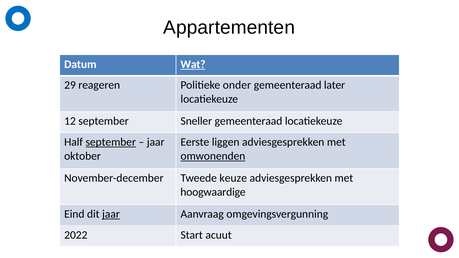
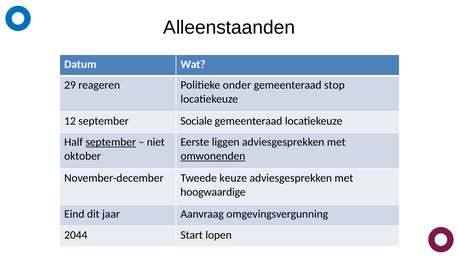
Appartementen: Appartementen -> Alleenstaanden
Wat underline: present -> none
later: later -> stop
Sneller: Sneller -> Sociale
jaar at (156, 142): jaar -> niet
jaar at (111, 214) underline: present -> none
2022: 2022 -> 2044
acuut: acuut -> lopen
